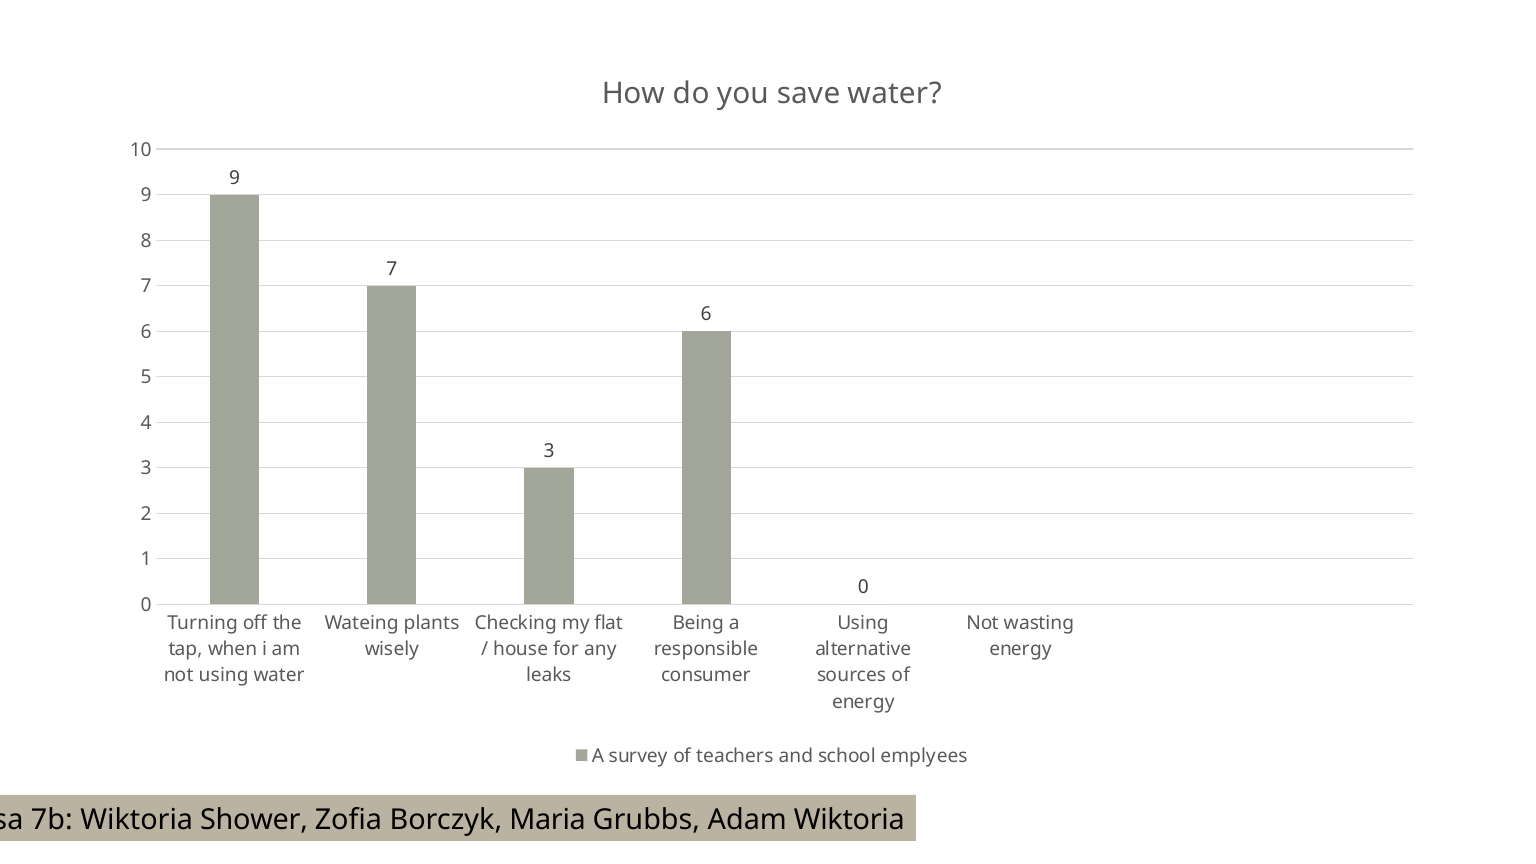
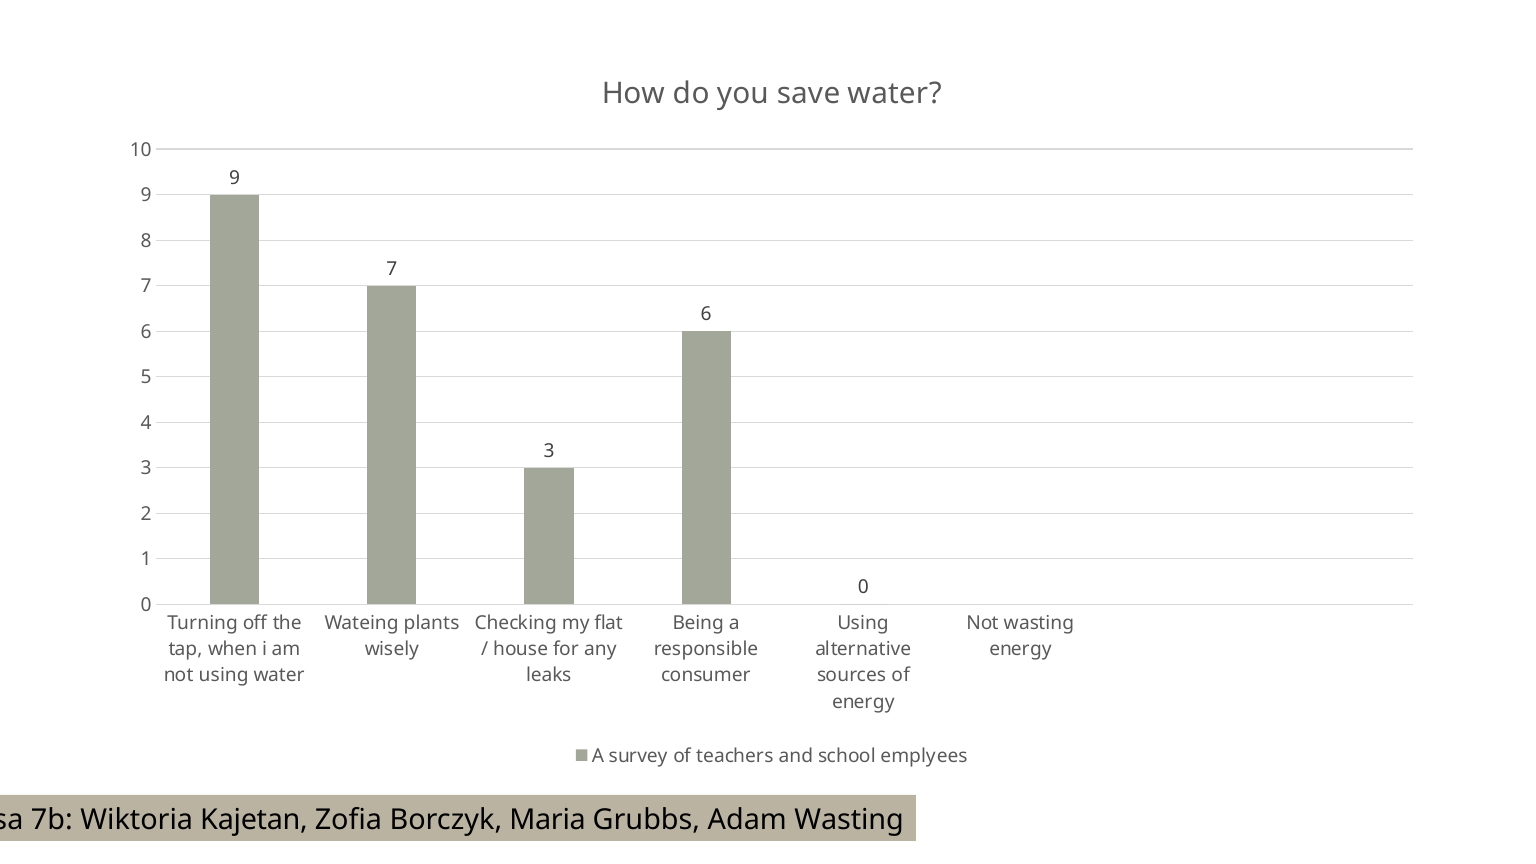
Shower: Shower -> Kajetan
Adam Wiktoria: Wiktoria -> Wasting
